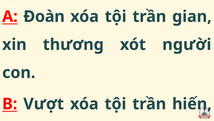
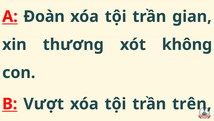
người: người -> không
hiến: hiến -> trên
